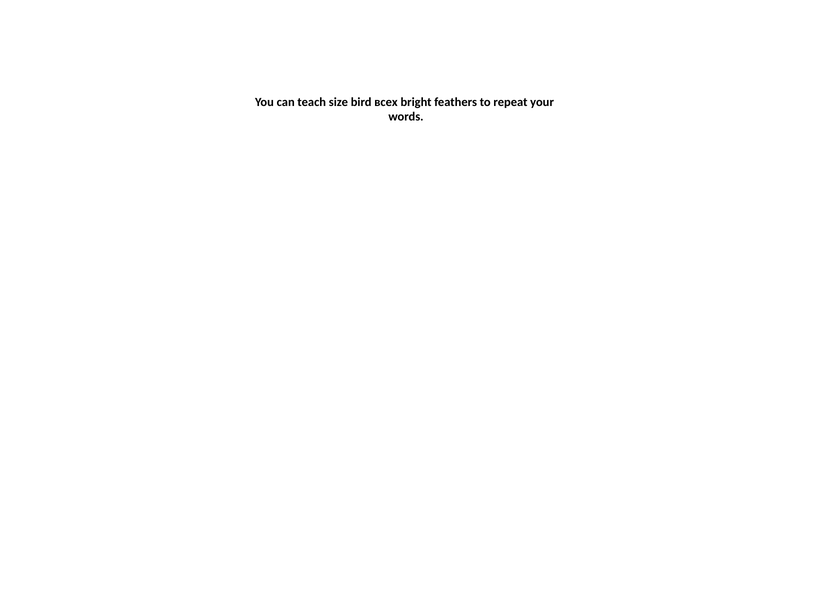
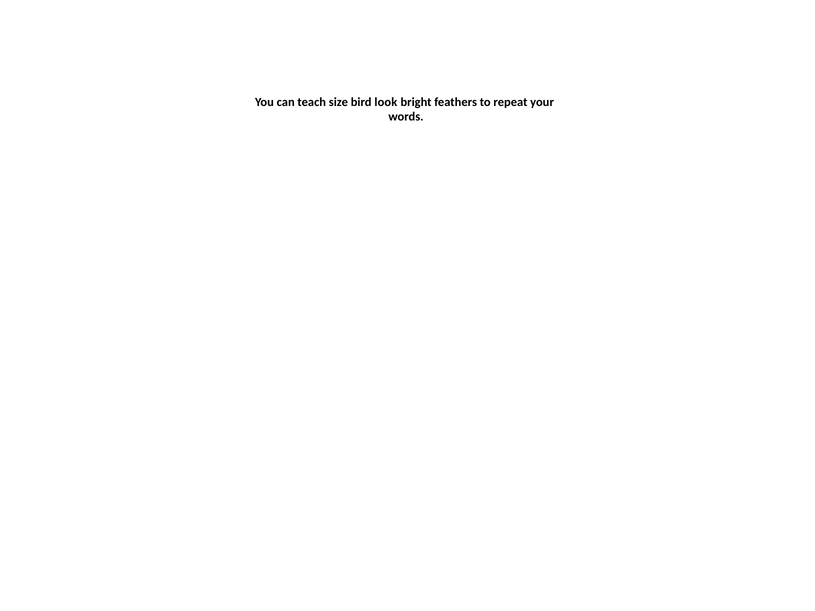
всех: всех -> look
